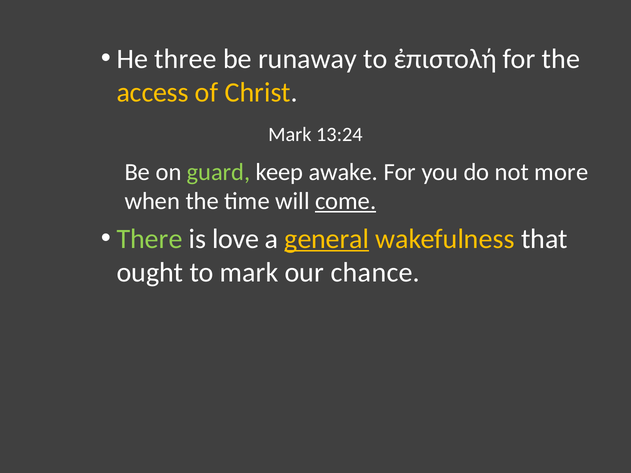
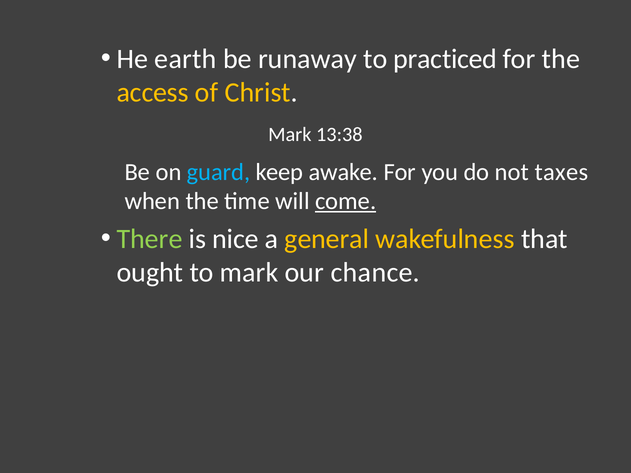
three: three -> earth
ἐπιστολή: ἐπιστολή -> practiced
13:24: 13:24 -> 13:38
guard colour: light green -> light blue
more: more -> taxes
love: love -> nice
general underline: present -> none
